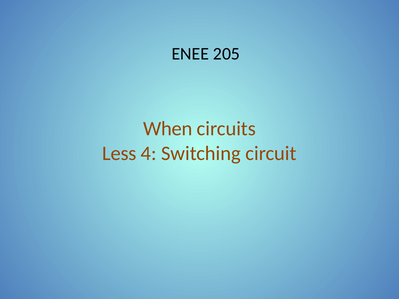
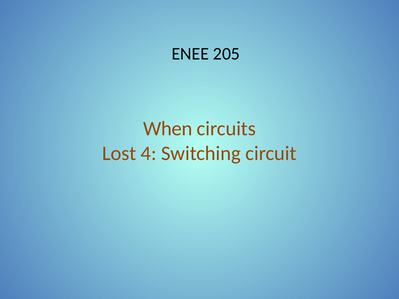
Less: Less -> Lost
